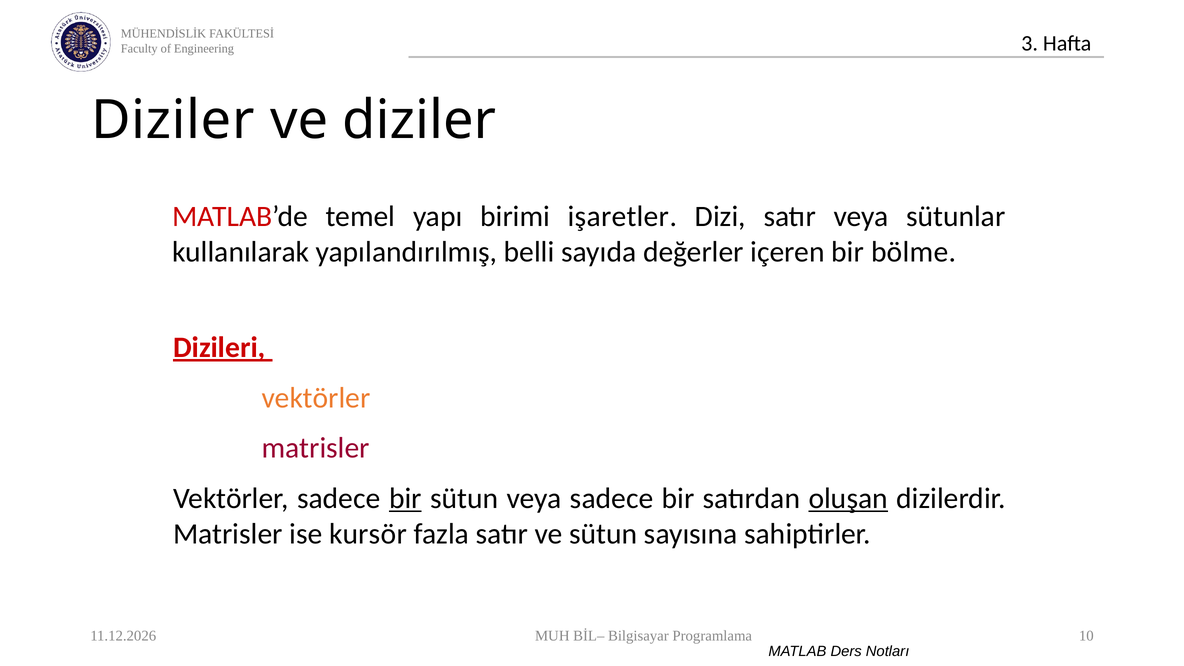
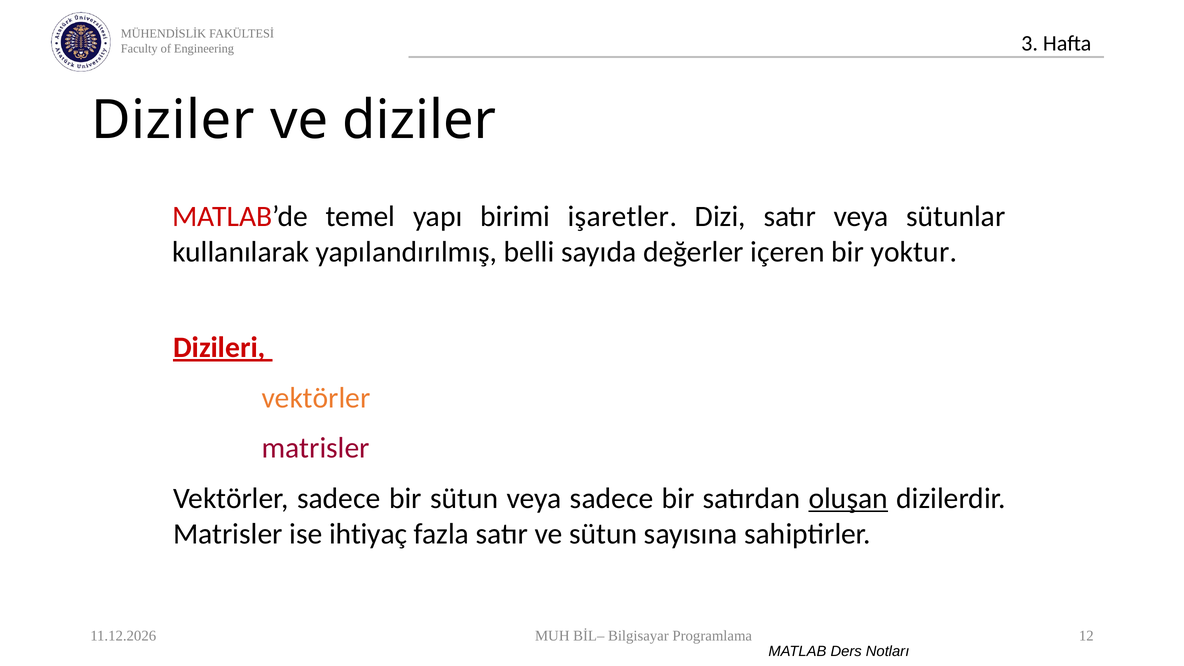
bölme: bölme -> yoktur
bir at (405, 498) underline: present -> none
kursör: kursör -> ihtiyaç
10: 10 -> 12
